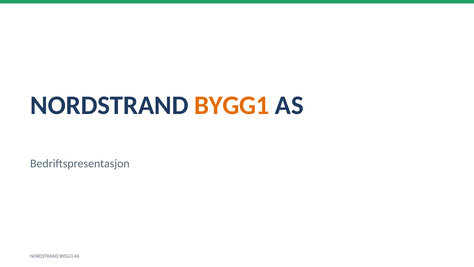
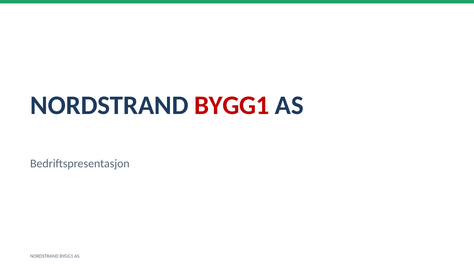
BYGG1 at (232, 105) colour: orange -> red
